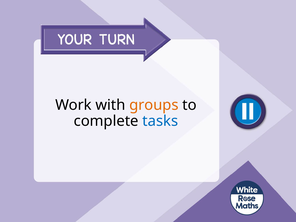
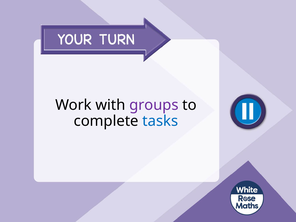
groups colour: orange -> purple
